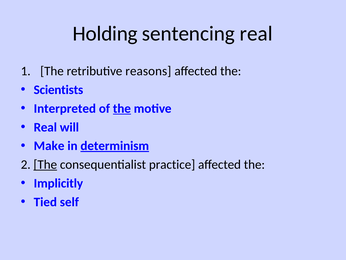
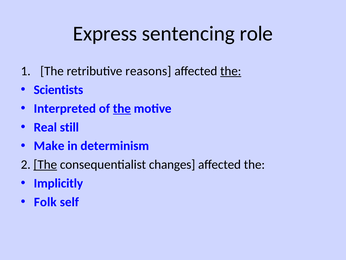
Holding: Holding -> Express
sentencing real: real -> role
the at (231, 71) underline: none -> present
will: will -> still
determinism underline: present -> none
practice: practice -> changes
Tied: Tied -> Folk
